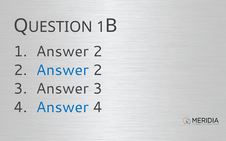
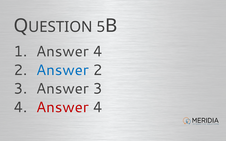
1 at (101, 27): 1 -> 5
1 Answer 2: 2 -> 4
Answer at (62, 107) colour: blue -> red
